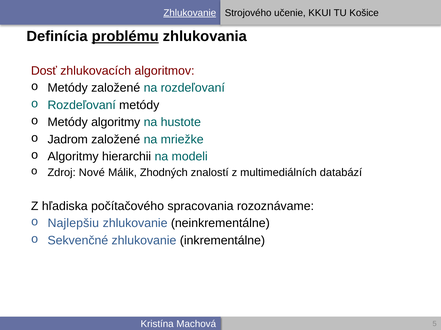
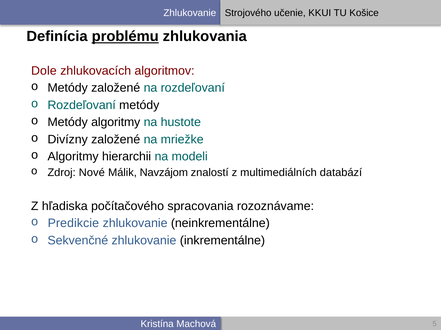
Zhlukovanie at (190, 13) underline: present -> none
Dosť: Dosť -> Dole
Jadrom: Jadrom -> Divízny
Zhodných: Zhodných -> Navzájom
Najlepšiu: Najlepšiu -> Predikcie
